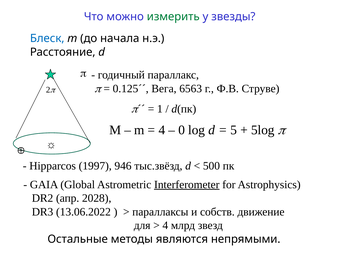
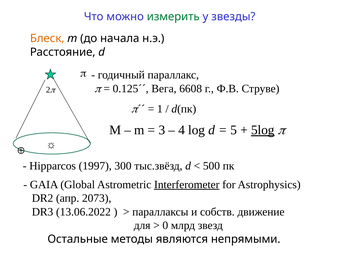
Блеск colour: blue -> orange
6563: 6563 -> 6608
4 at (162, 130): 4 -> 3
0: 0 -> 4
5log underline: none -> present
946: 946 -> 300
2028: 2028 -> 2073
4 at (165, 225): 4 -> 0
